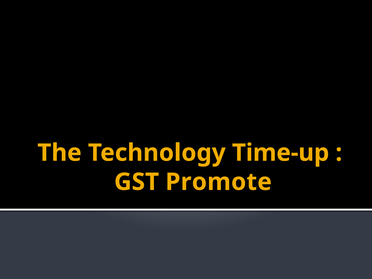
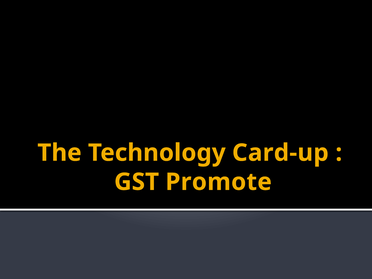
Time-up: Time-up -> Card-up
